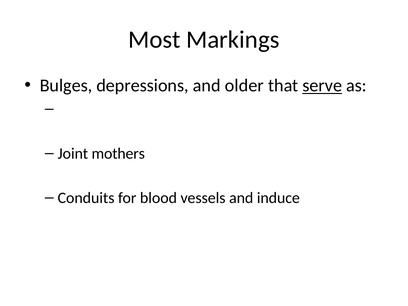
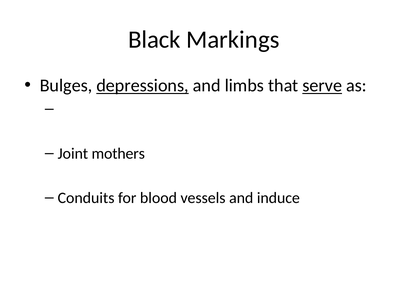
Most: Most -> Black
depressions underline: none -> present
older: older -> limbs
